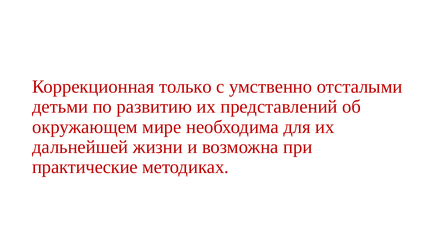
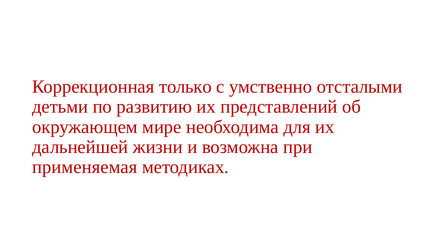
практические: практические -> применяемая
